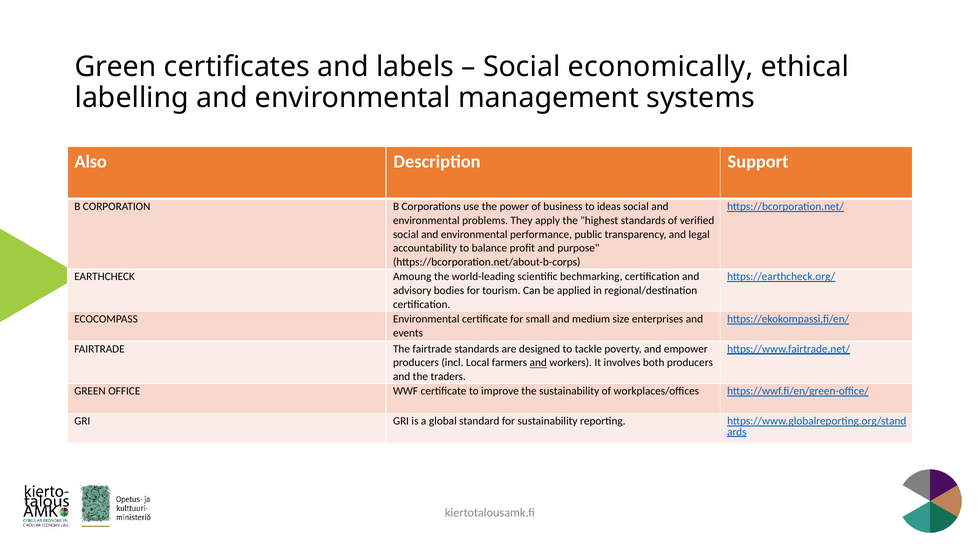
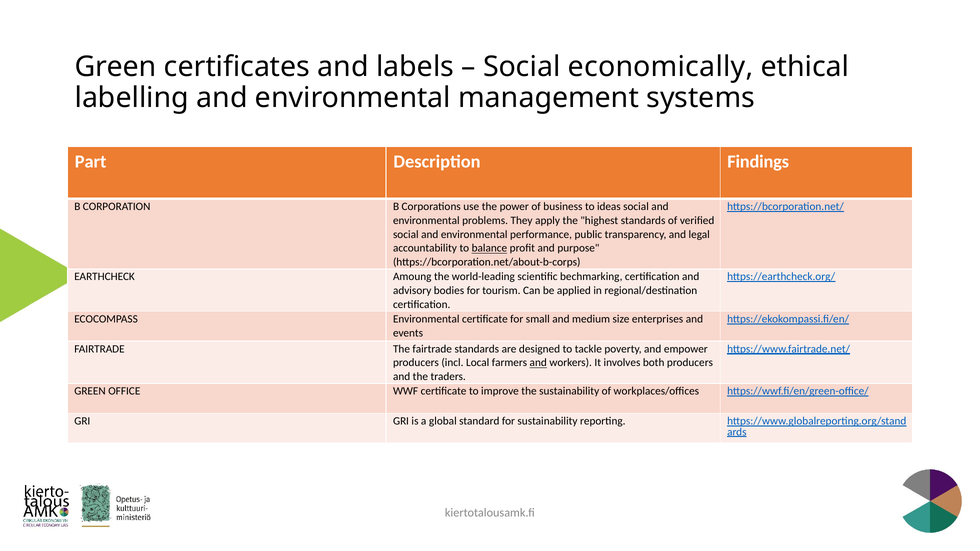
Also: Also -> Part
Support: Support -> Findings
balance underline: none -> present
